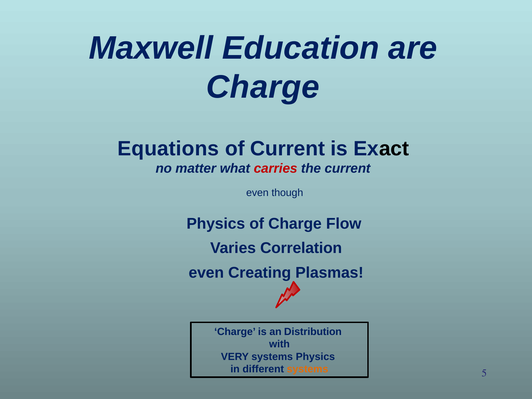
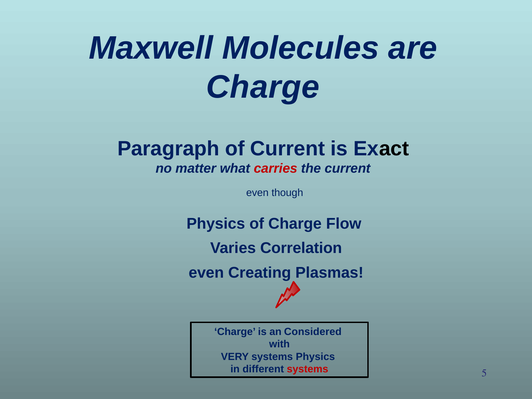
Education: Education -> Molecules
Equations: Equations -> Paragraph
Distribution: Distribution -> Considered
systems at (308, 369) colour: orange -> red
